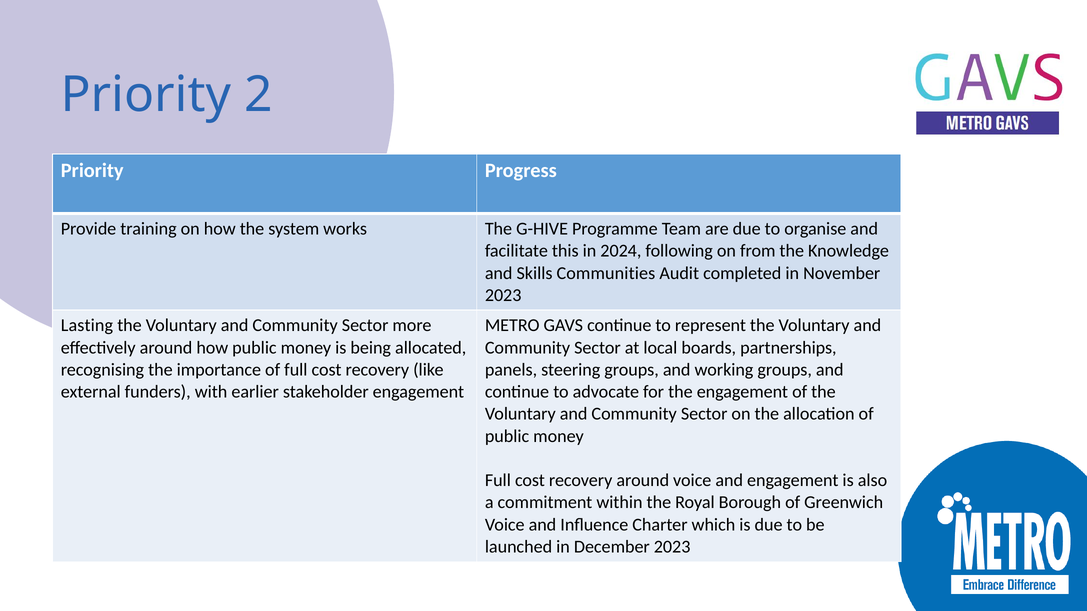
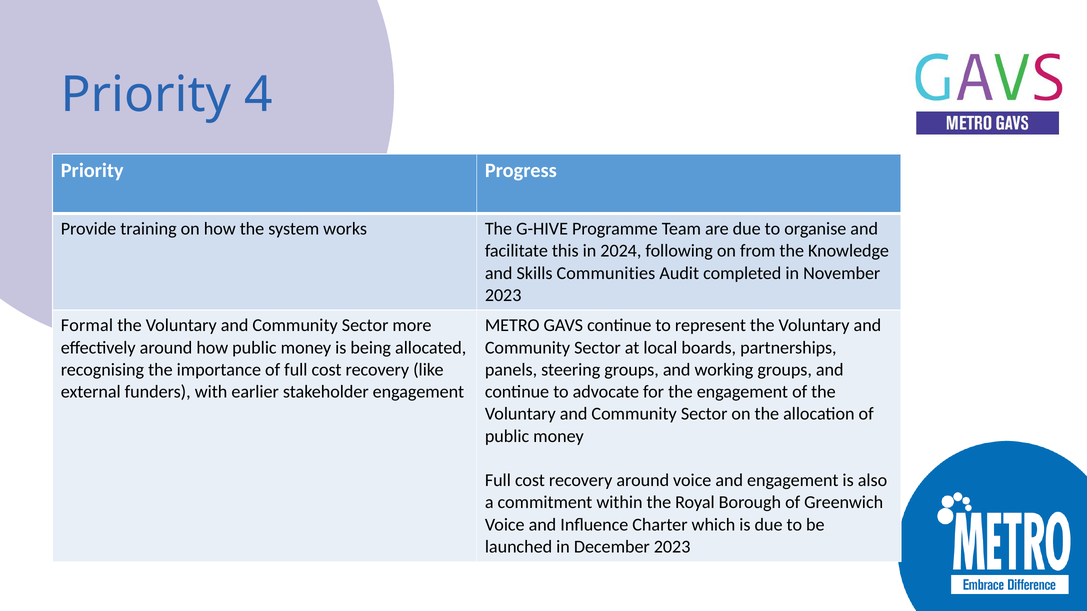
2: 2 -> 4
Lasting: Lasting -> Formal
